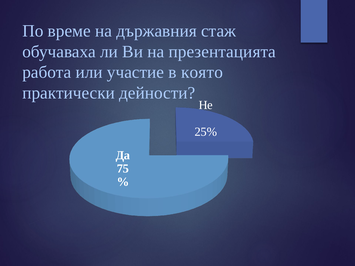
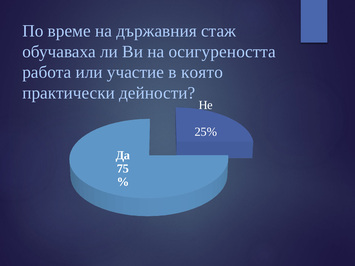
презентацията: презентацията -> осигуреността
